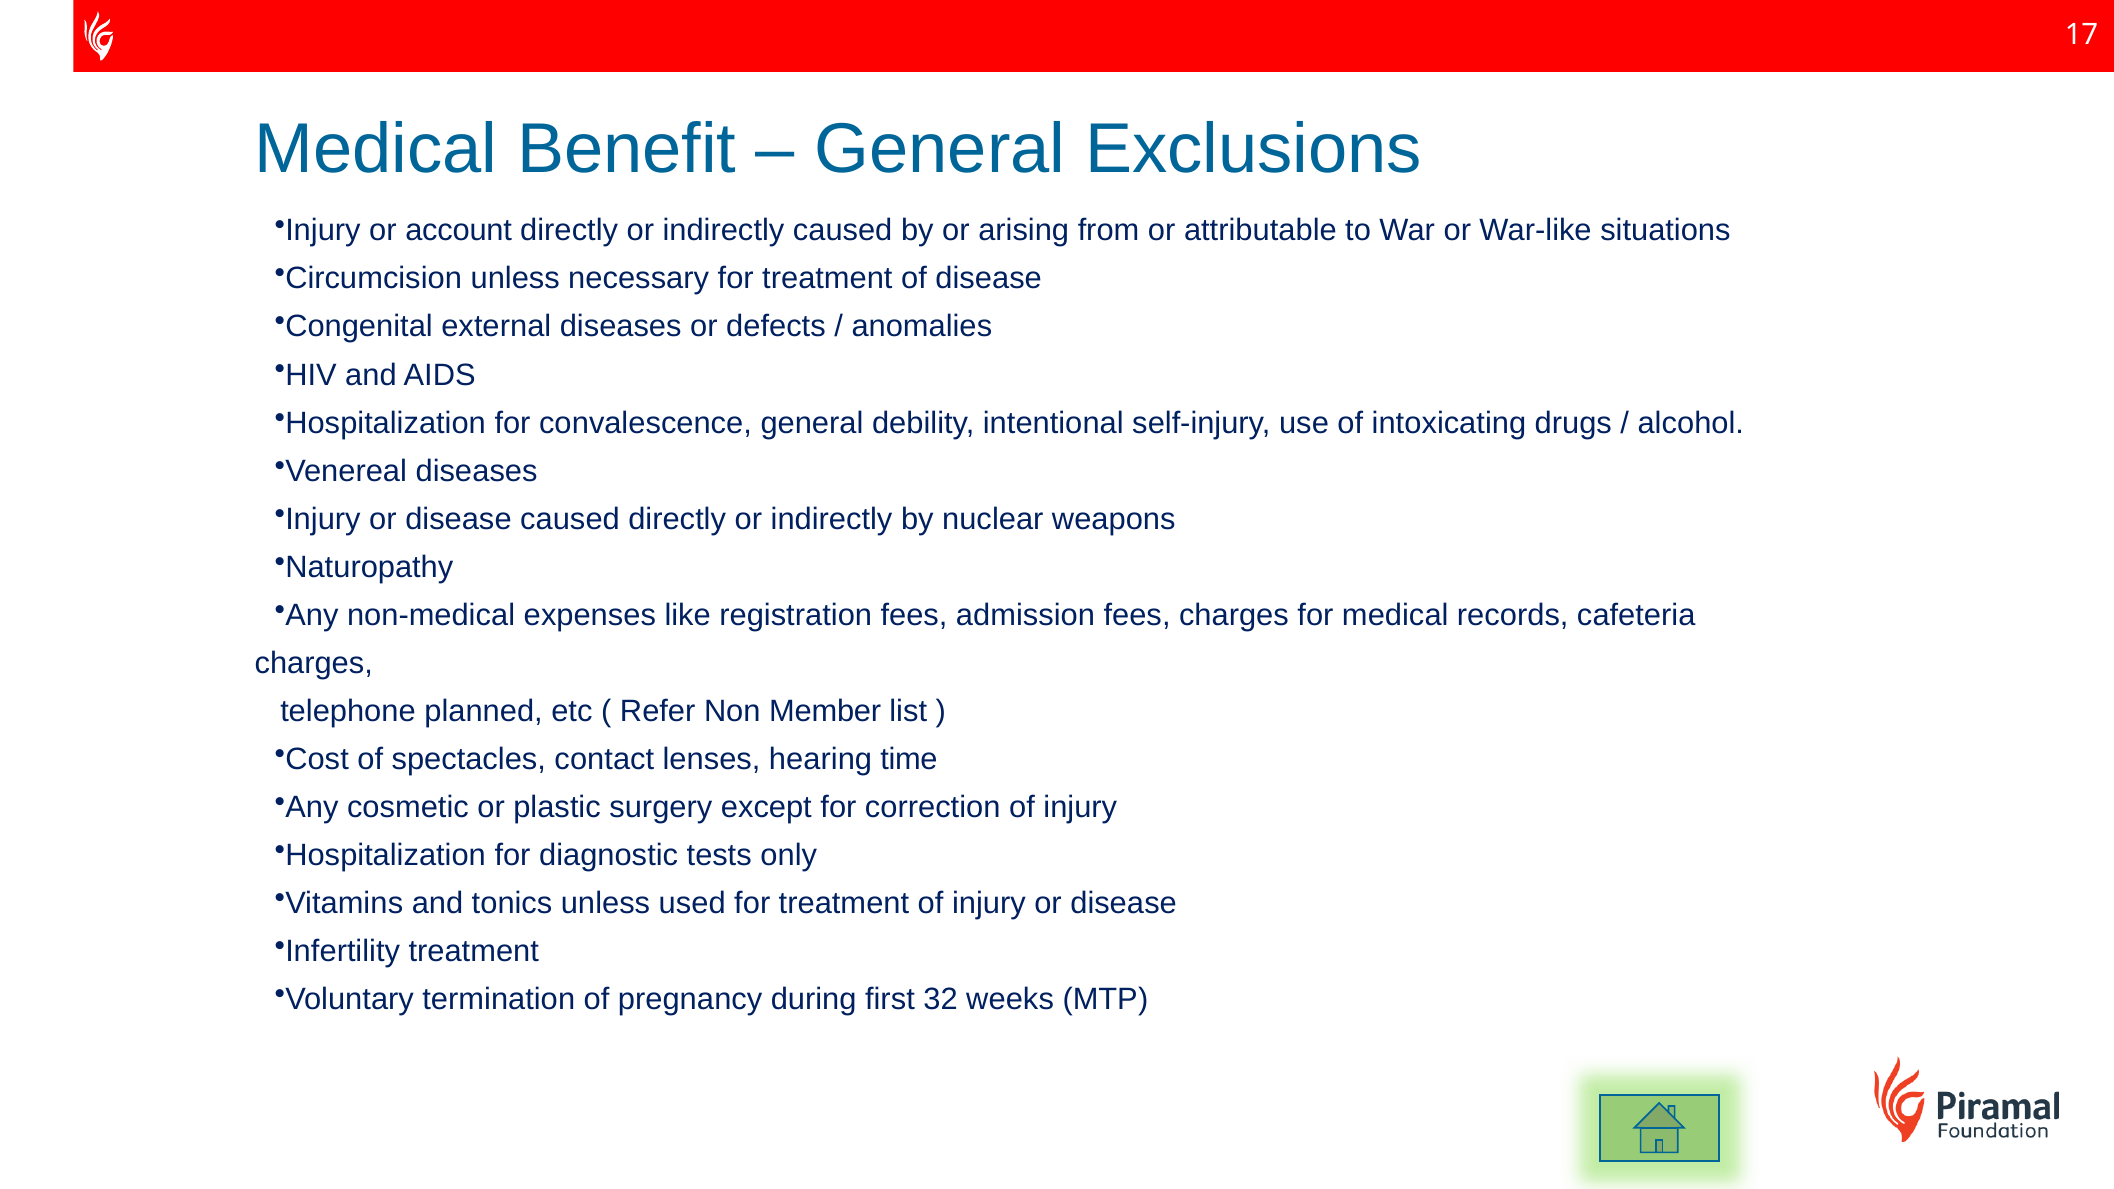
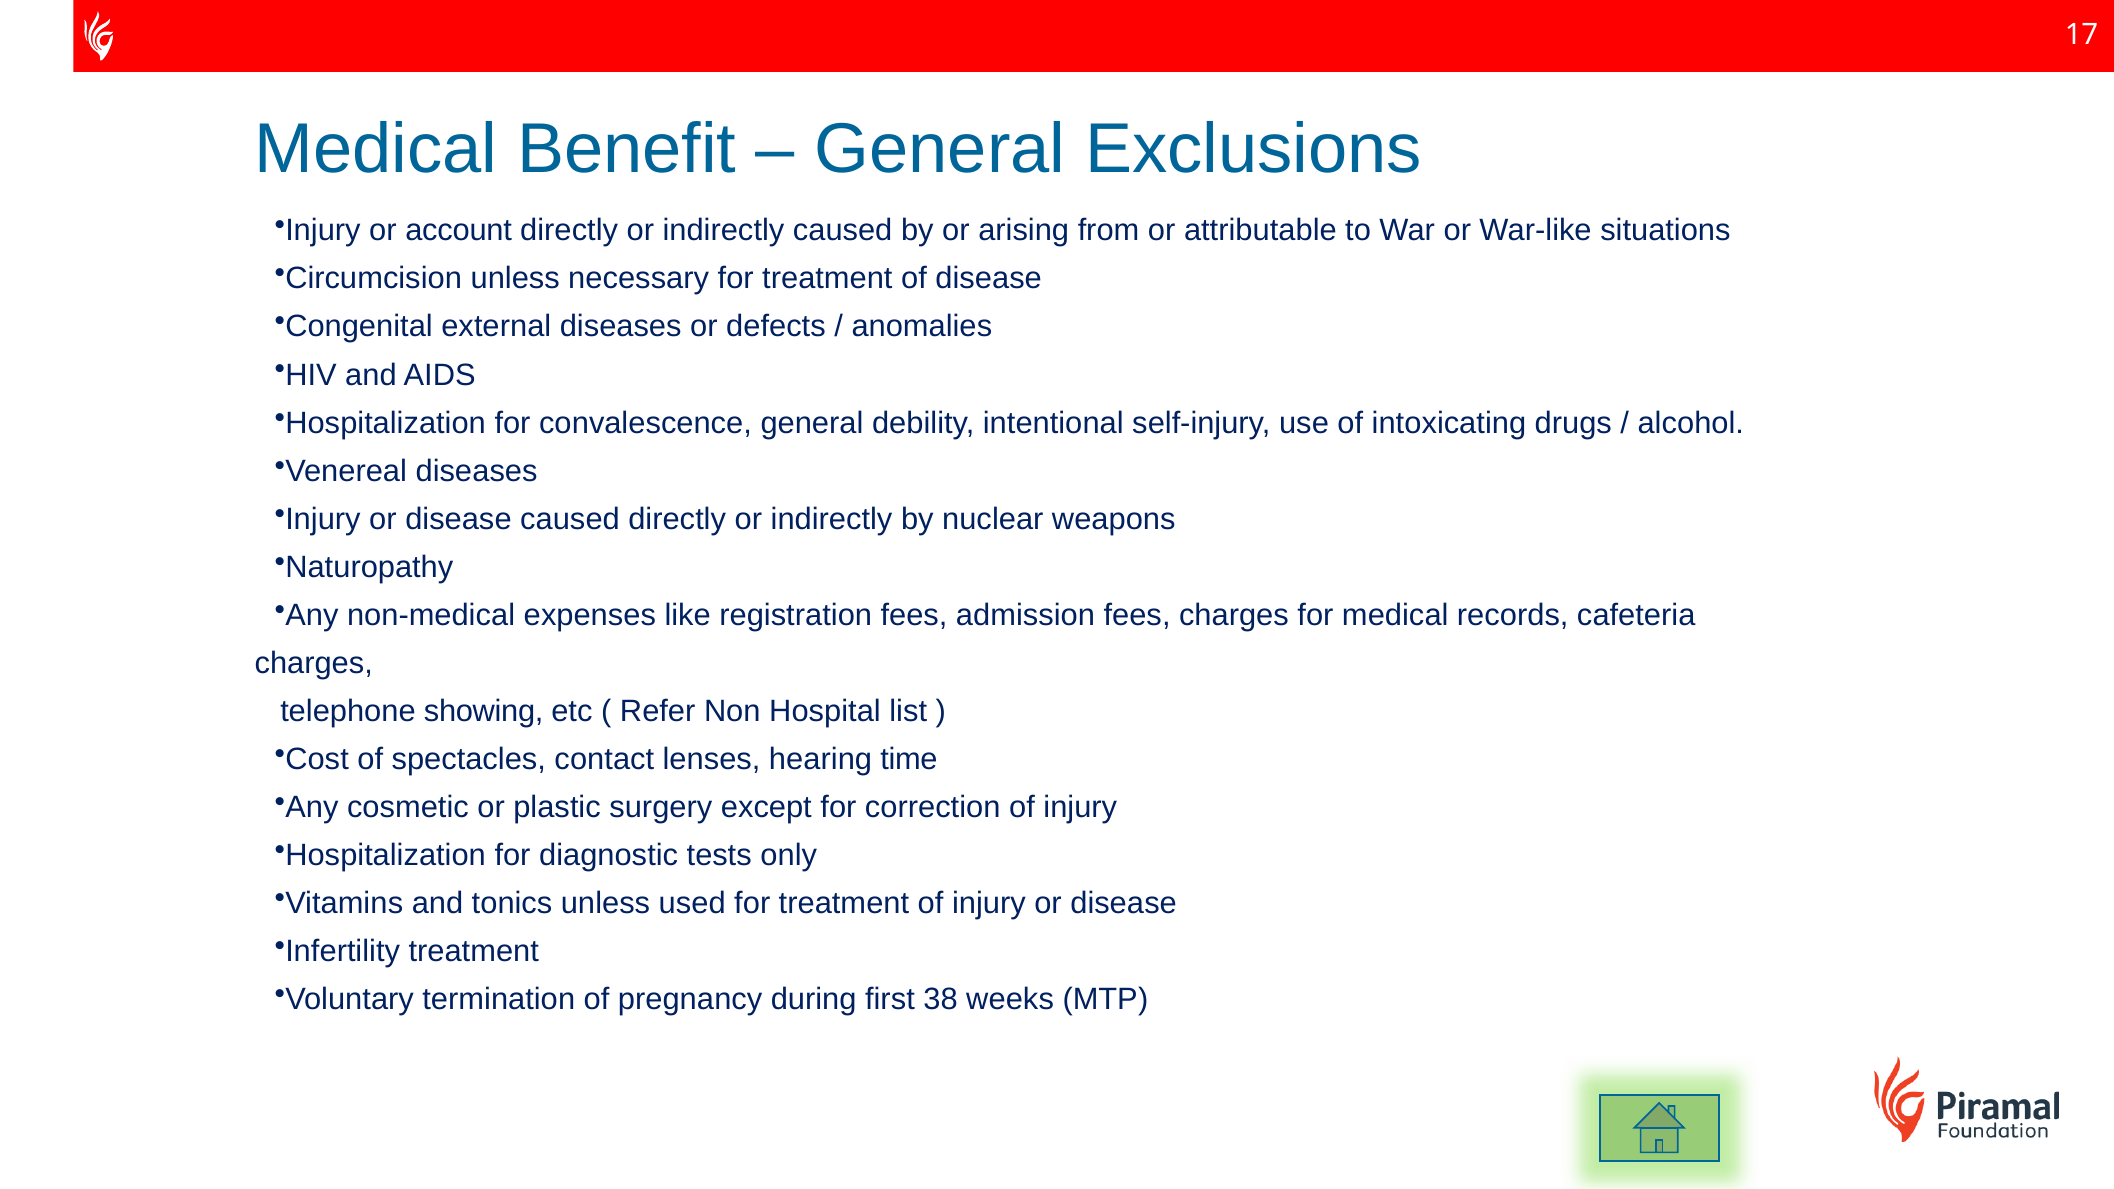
planned: planned -> showing
Member: Member -> Hospital
32: 32 -> 38
